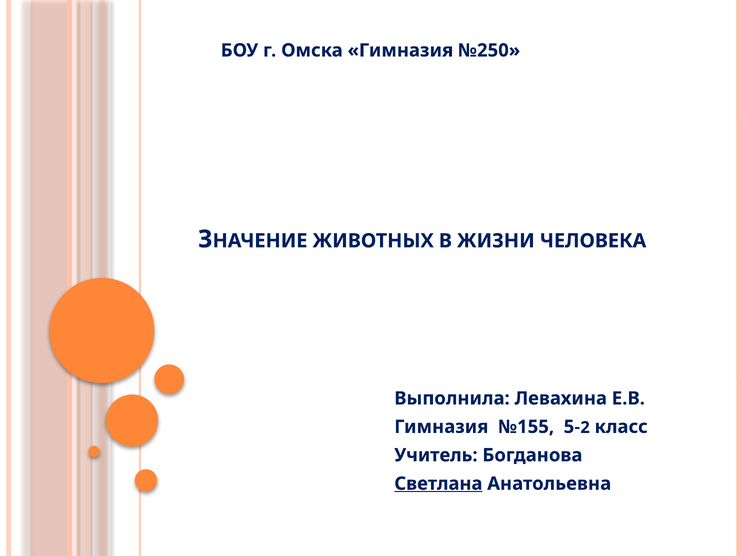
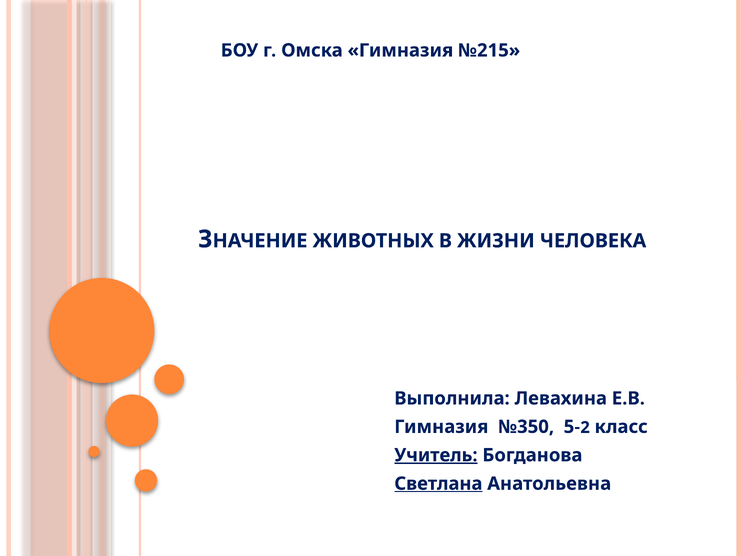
№250: №250 -> №215
№155: №155 -> №350
Учитель underline: none -> present
